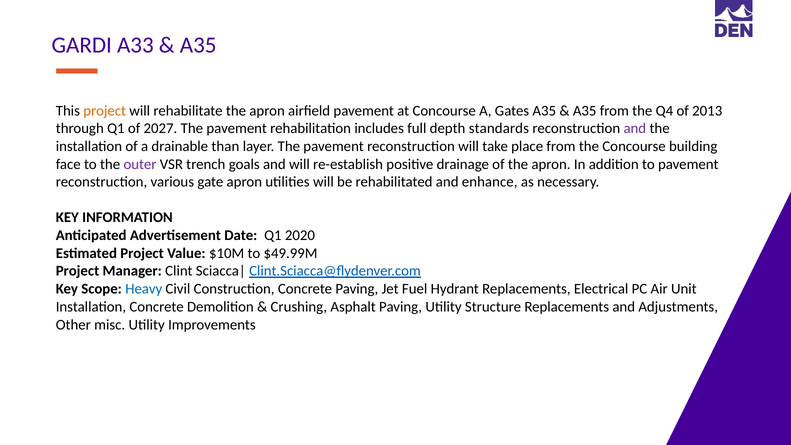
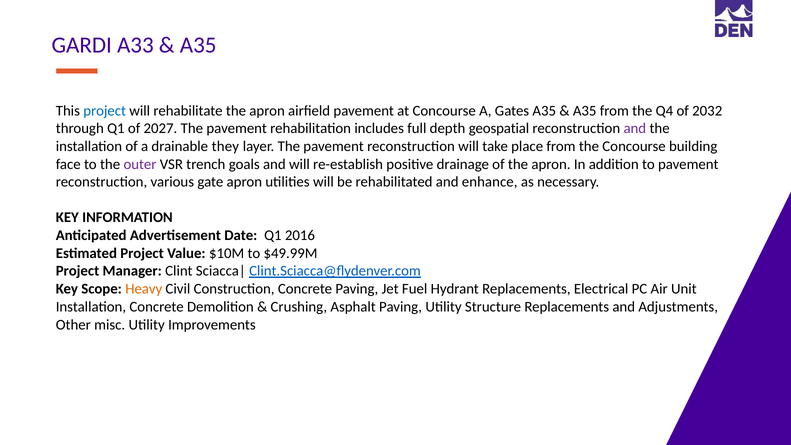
project at (105, 111) colour: orange -> blue
2013: 2013 -> 2032
standards: standards -> geospatial
than: than -> they
2020: 2020 -> 2016
Heavy colour: blue -> orange
